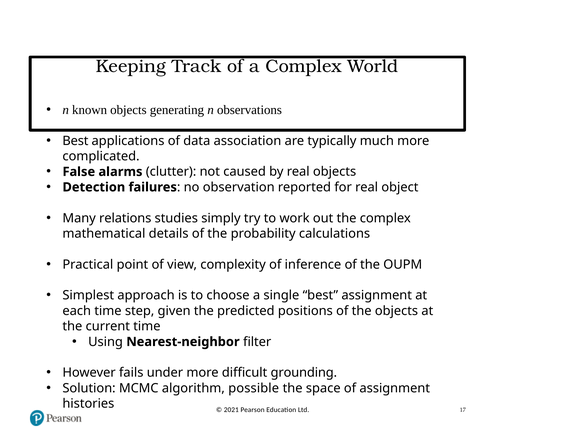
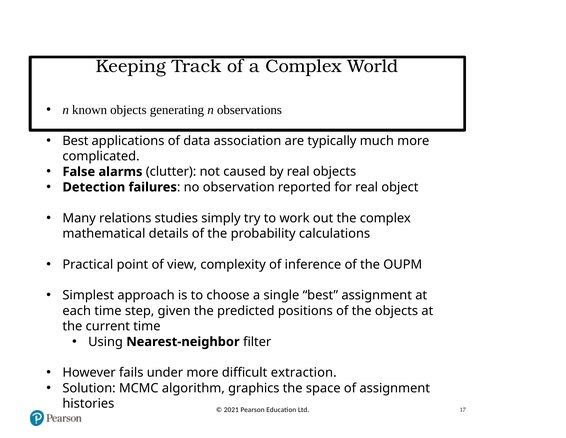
grounding: grounding -> extraction
possible: possible -> graphics
